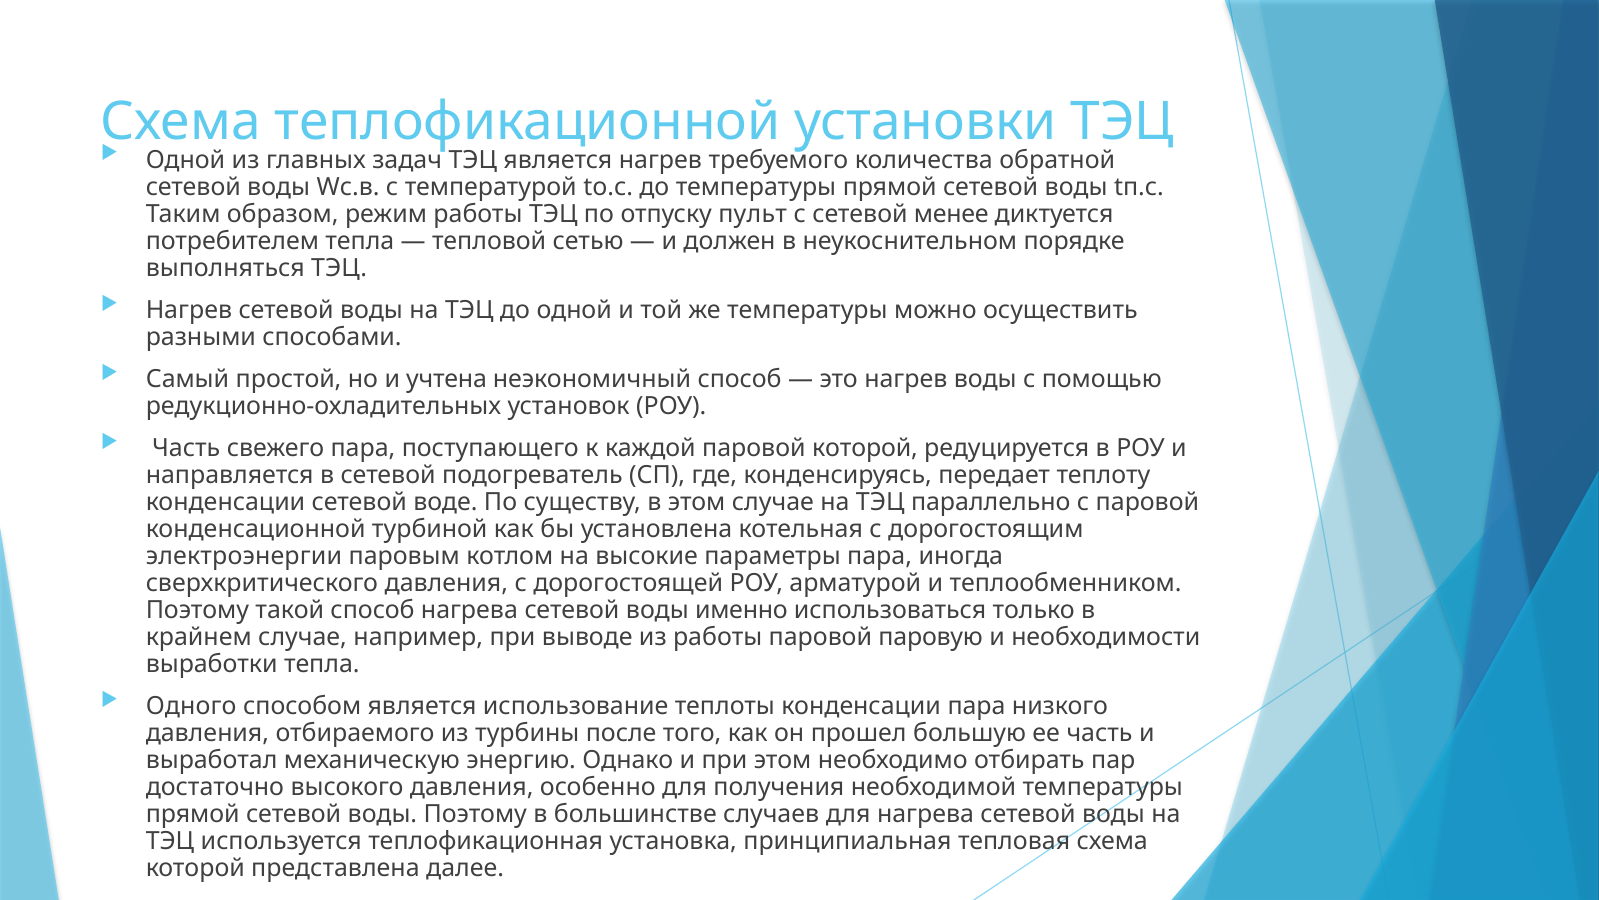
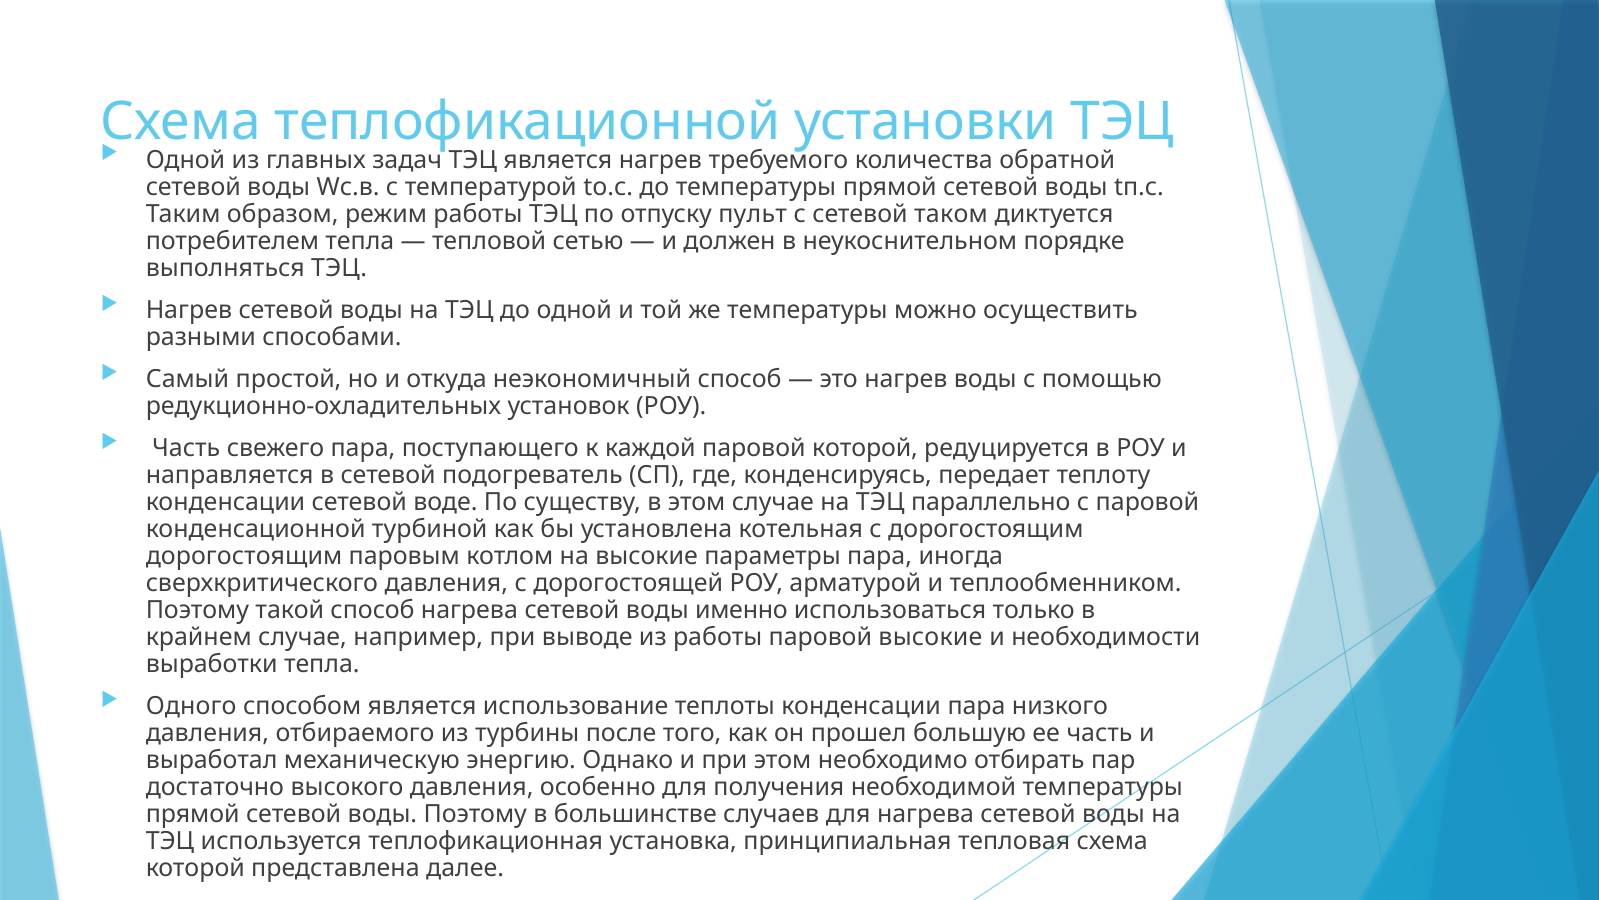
менее: менее -> таком
учтена: учтена -> откуда
электроэнергии at (244, 556): электроэнергии -> дорогостоящим
паровой паровую: паровую -> высокие
